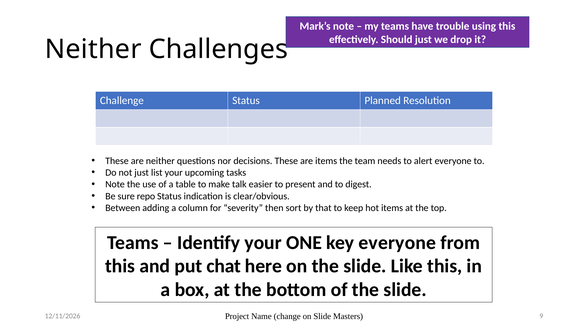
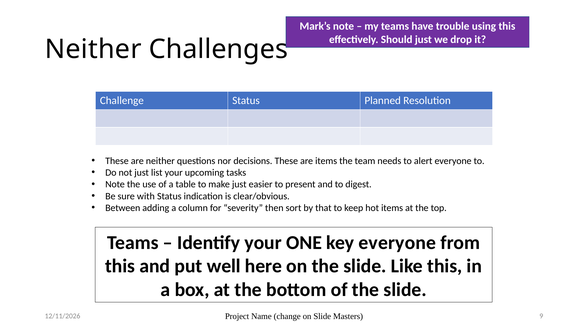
make talk: talk -> just
repo: repo -> with
chat: chat -> well
